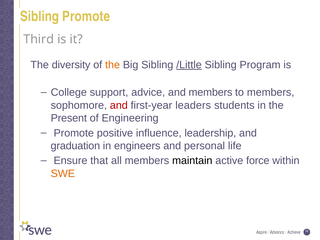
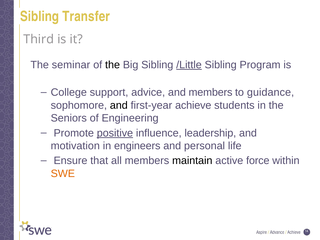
Sibling Promote: Promote -> Transfer
diversity: diversity -> seminar
the at (113, 65) colour: orange -> black
to members: members -> guidance
and at (119, 105) colour: red -> black
leaders: leaders -> achieve
Present: Present -> Seniors
positive underline: none -> present
graduation: graduation -> motivation
